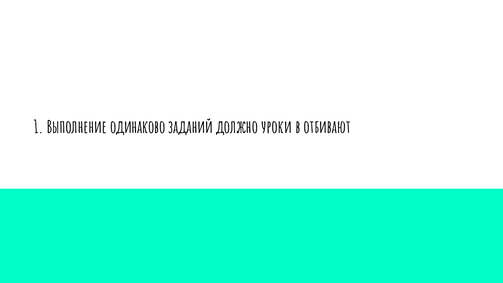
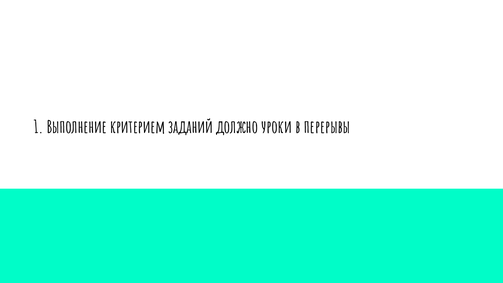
одинаково: одинаково -> критерием
отбивают: отбивают -> перерывы
